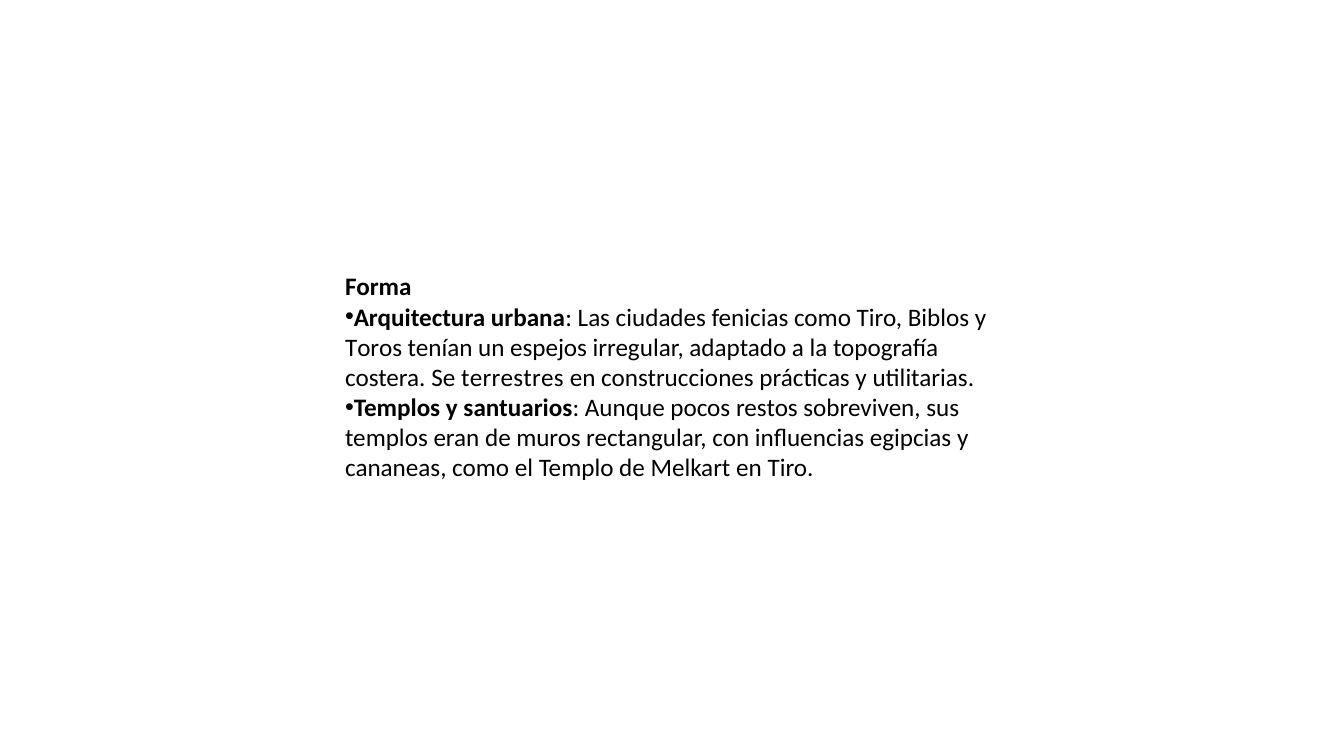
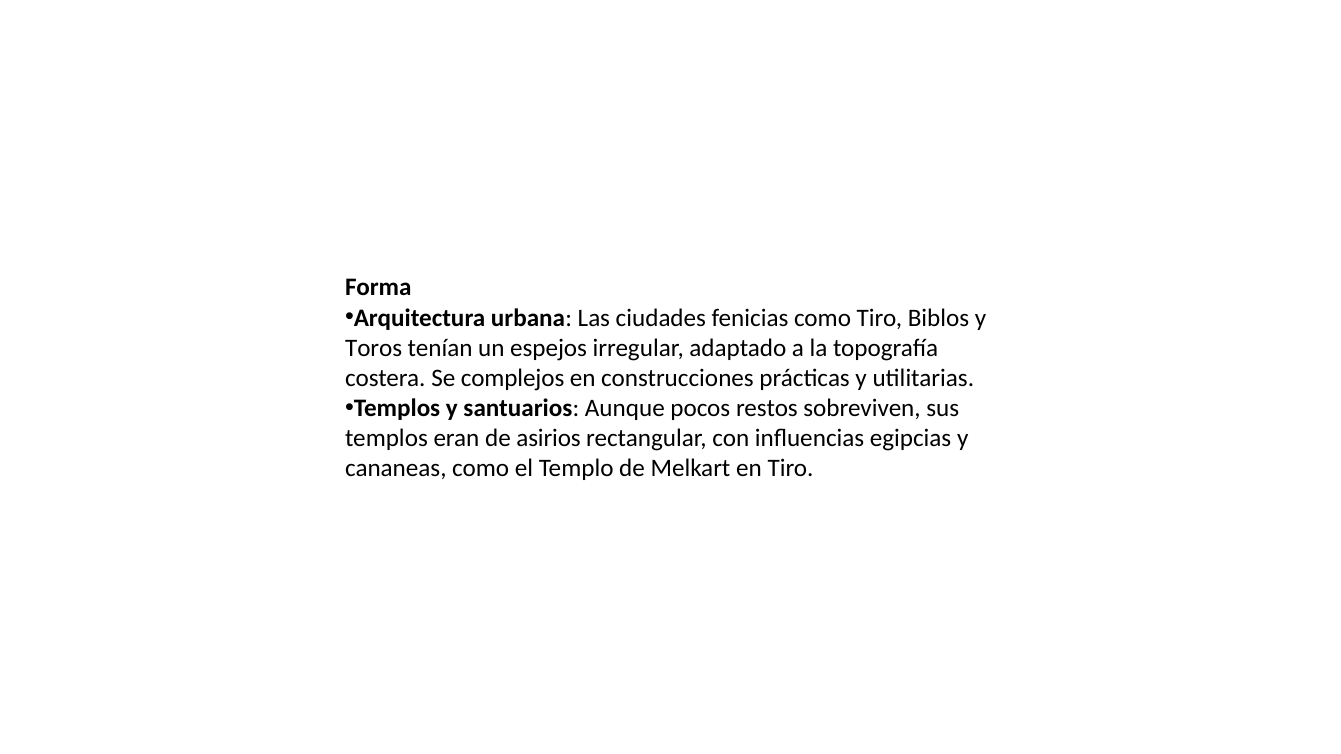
terrestres: terrestres -> complejos
muros: muros -> asirios
